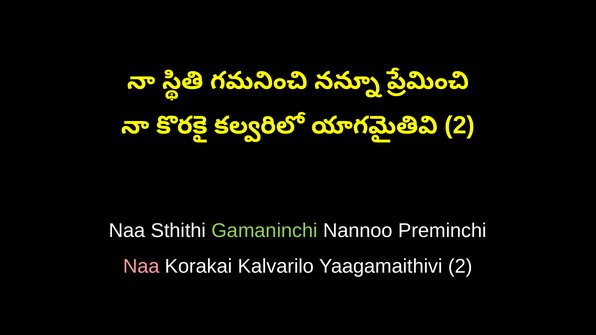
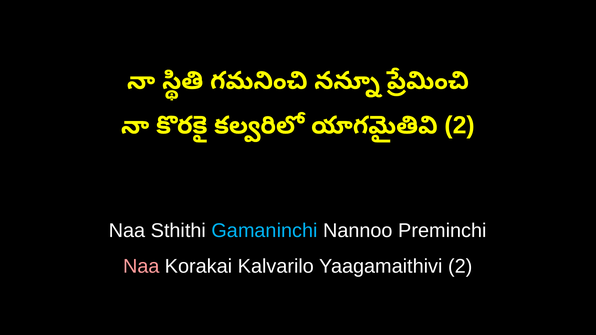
Gamaninchi colour: light green -> light blue
